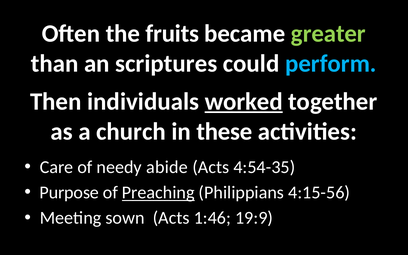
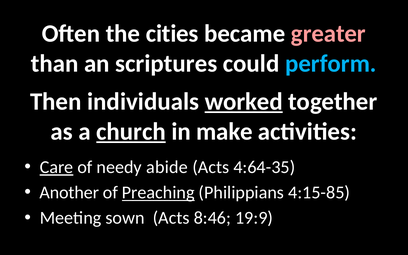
fruits: fruits -> cities
greater colour: light green -> pink
church underline: none -> present
these: these -> make
Care underline: none -> present
4:54-35: 4:54-35 -> 4:64-35
Purpose: Purpose -> Another
4:15-56: 4:15-56 -> 4:15-85
1:46: 1:46 -> 8:46
